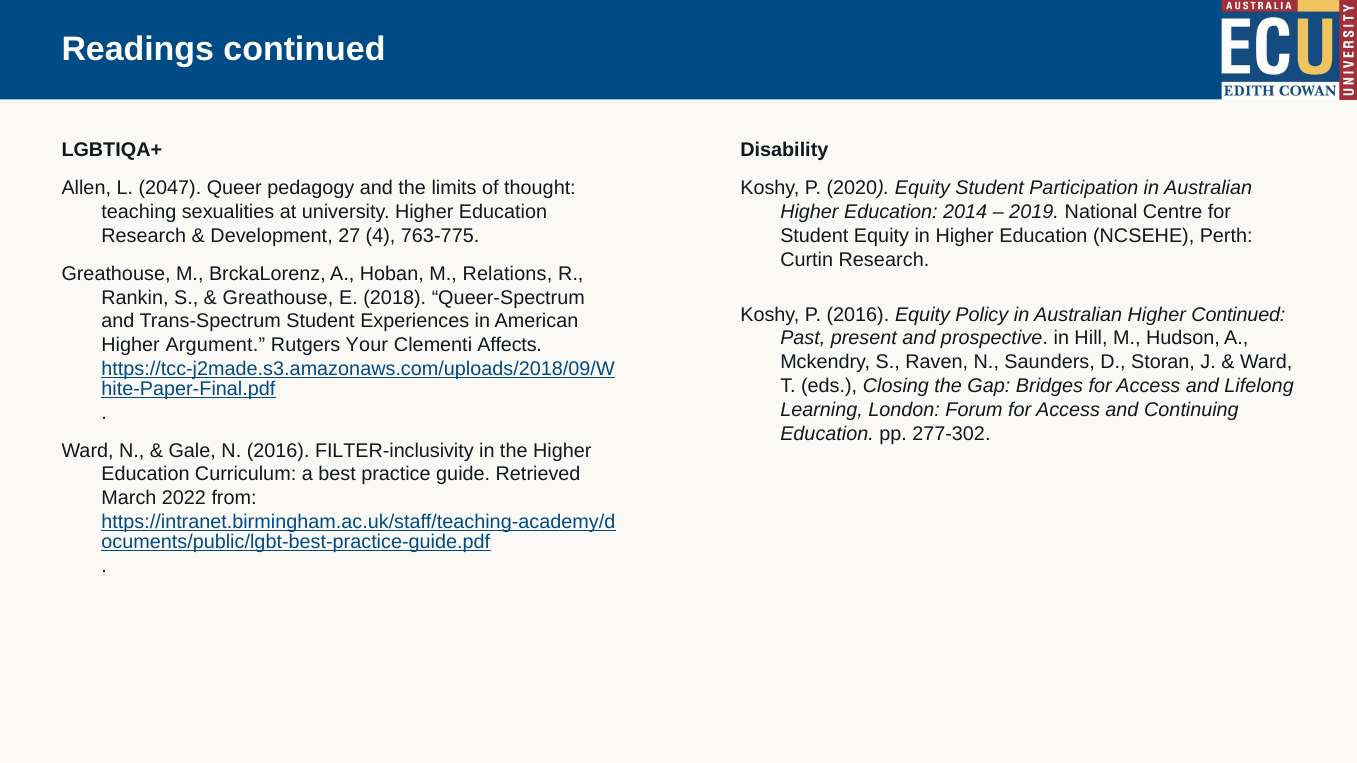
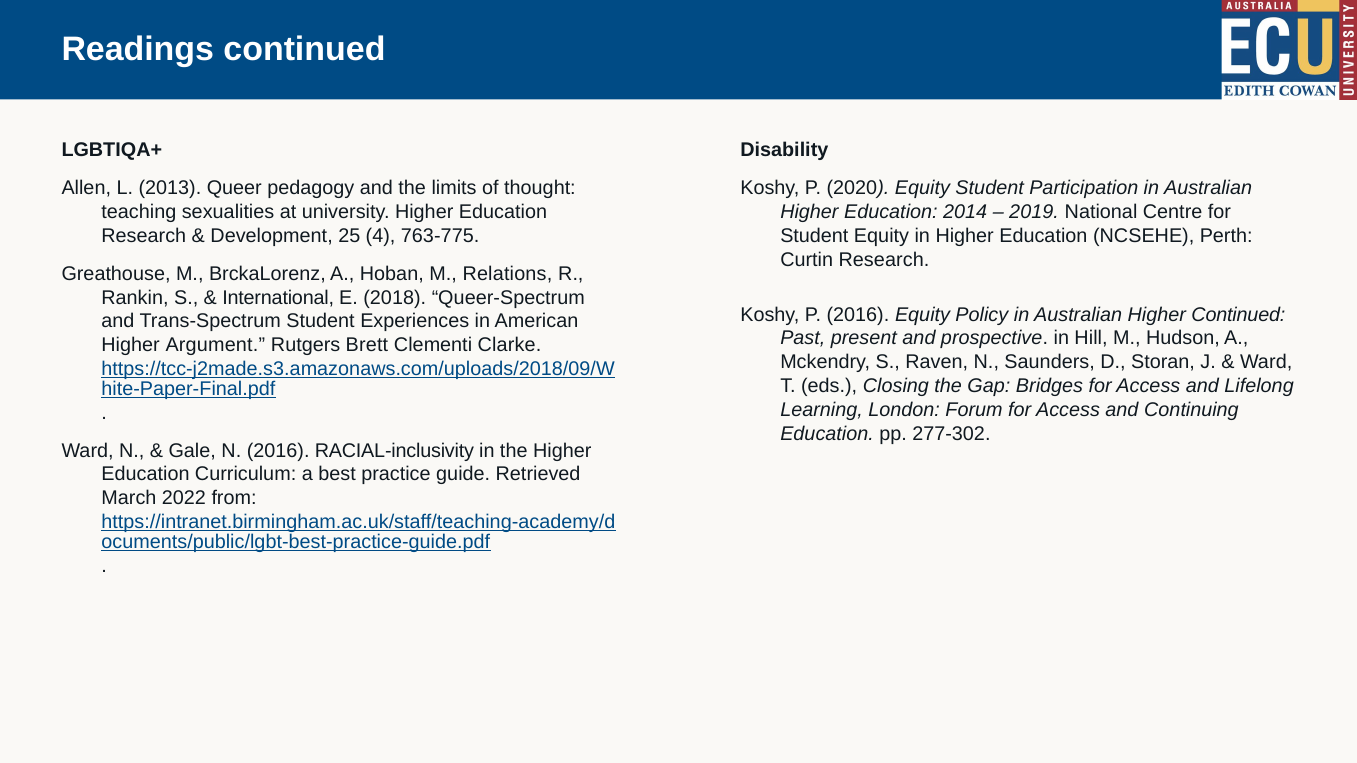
2047: 2047 -> 2013
27: 27 -> 25
Greathouse at (278, 298): Greathouse -> International
Your: Your -> Brett
Affects: Affects -> Clarke
FILTER-inclusivity: FILTER-inclusivity -> RACIAL-inclusivity
